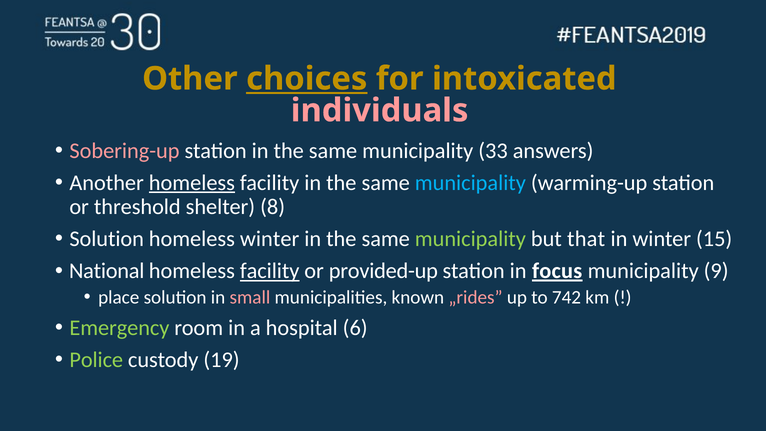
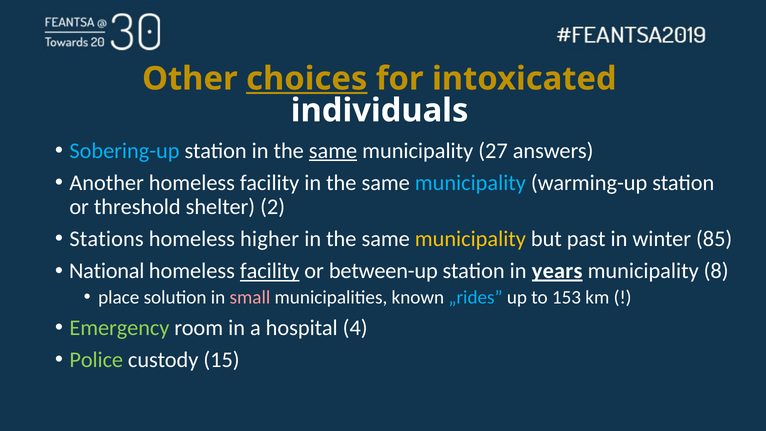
individuals colour: pink -> white
Sobering-up colour: pink -> light blue
same at (333, 151) underline: none -> present
33: 33 -> 27
homeless at (192, 183) underline: present -> none
8: 8 -> 2
Solution at (107, 239): Solution -> Stations
homeless winter: winter -> higher
municipality at (470, 239) colour: light green -> yellow
that: that -> past
15: 15 -> 85
provided-up: provided-up -> between-up
focus: focus -> years
9: 9 -> 8
„rides colour: pink -> light blue
742: 742 -> 153
6: 6 -> 4
19: 19 -> 15
